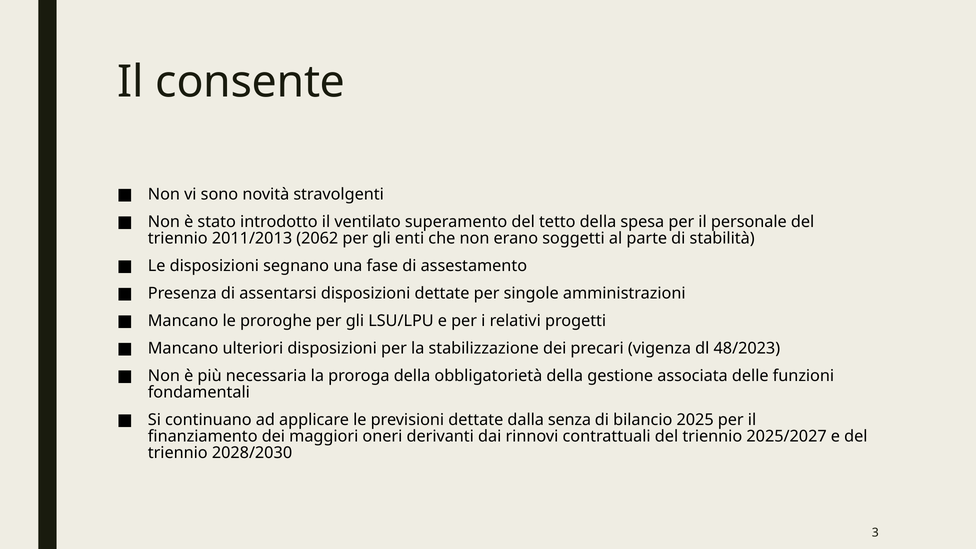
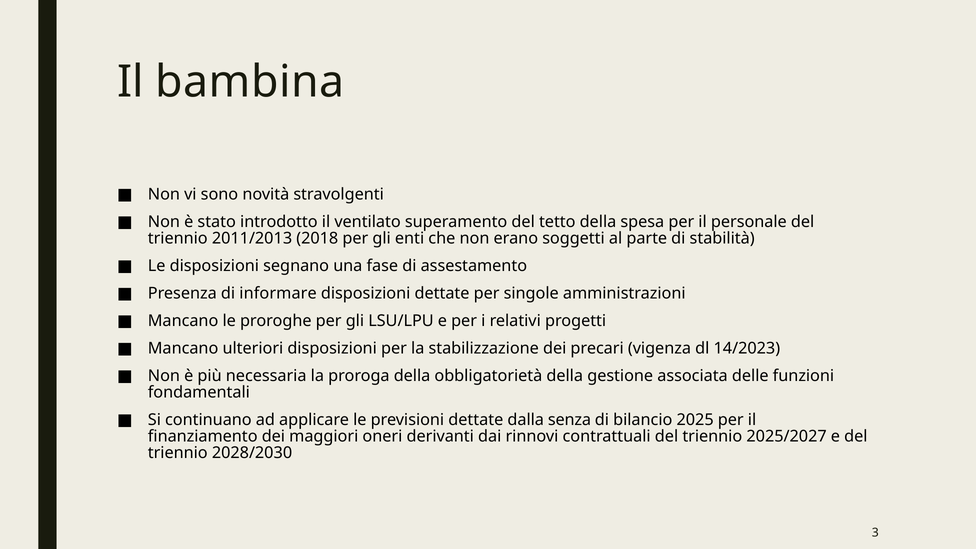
consente: consente -> bambina
2062: 2062 -> 2018
assentarsi: assentarsi -> informare
48/2023: 48/2023 -> 14/2023
